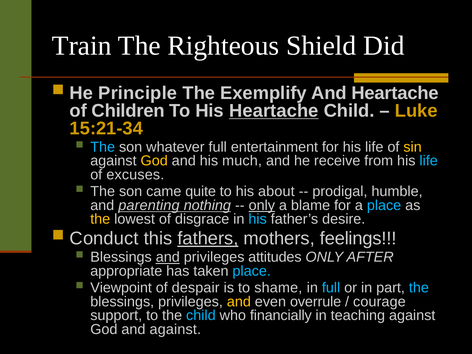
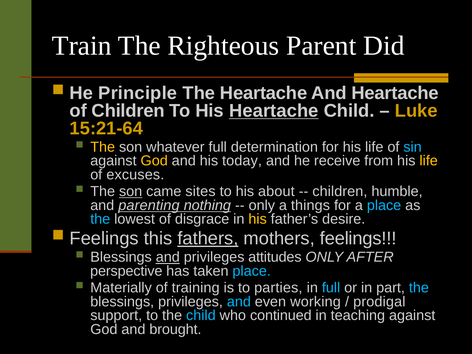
Shield: Shield -> Parent
The Exemplify: Exemplify -> Heartache
15:21-34: 15:21-34 -> 15:21-64
The at (103, 147) colour: light blue -> yellow
entertainment: entertainment -> determination
sin colour: yellow -> light blue
much: much -> today
life at (429, 161) colour: light blue -> yellow
son at (131, 191) underline: none -> present
quite: quite -> sites
prodigal at (340, 191): prodigal -> children
only at (262, 205) underline: present -> none
blame: blame -> things
the at (100, 219) colour: yellow -> light blue
his at (258, 219) colour: light blue -> yellow
Conduct at (104, 238): Conduct -> Feelings
appropriate: appropriate -> perspective
Viewpoint: Viewpoint -> Materially
despair: despair -> training
shame: shame -> parties
and at (239, 302) colour: yellow -> light blue
overrule: overrule -> working
courage: courage -> prodigal
financially: financially -> continued
and against: against -> brought
